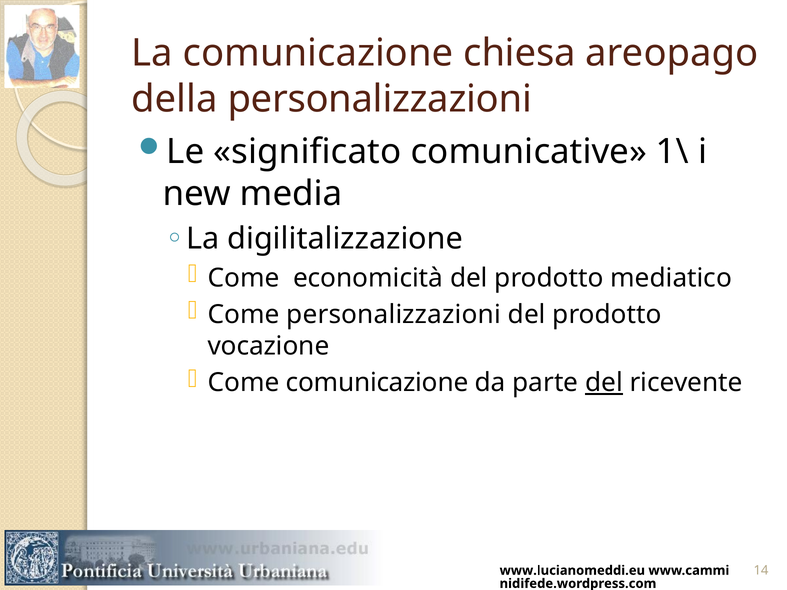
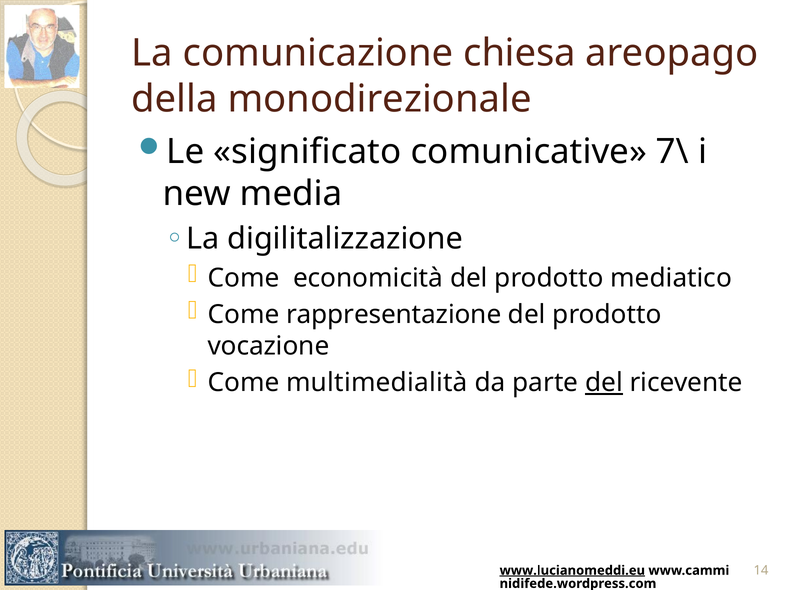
della personalizzazioni: personalizzazioni -> monodirezionale
1\: 1\ -> 7\
Come personalizzazioni: personalizzazioni -> rappresentazione
Come comunicazione: comunicazione -> multimedialità
www.lucianomeddi.eu underline: none -> present
